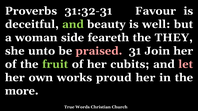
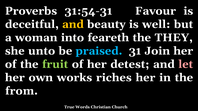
31:32-31: 31:32-31 -> 31:54-31
and at (73, 24) colour: light green -> yellow
side: side -> into
praised colour: pink -> light blue
cubits: cubits -> detest
proud: proud -> riches
more: more -> from
